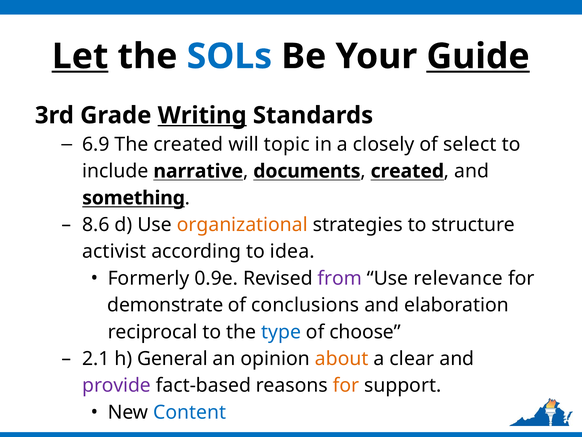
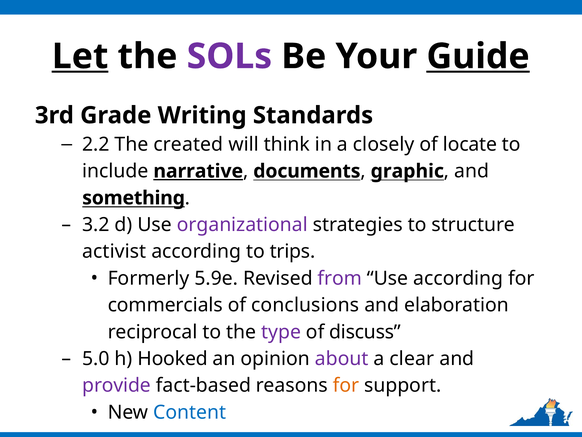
SOLs colour: blue -> purple
Writing underline: present -> none
6.9: 6.9 -> 2.2
topic: topic -> think
select: select -> locate
narrative underline: none -> present
created at (407, 171): created -> graphic
8.6: 8.6 -> 3.2
organizational colour: orange -> purple
idea: idea -> trips
0.9e: 0.9e -> 5.9e
Use relevance: relevance -> according
demonstrate: demonstrate -> commercials
type colour: blue -> purple
choose: choose -> discuss
2.1: 2.1 -> 5.0
General: General -> Hooked
about colour: orange -> purple
